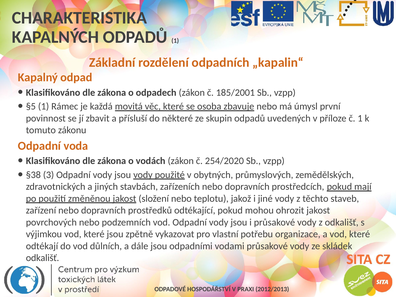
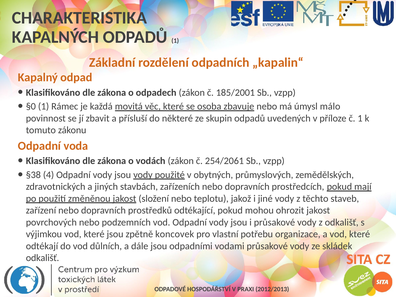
§5: §5 -> §0
první: první -> málo
254/2020: 254/2020 -> 254/2061
3: 3 -> 4
vykazovat: vykazovat -> koncovek
